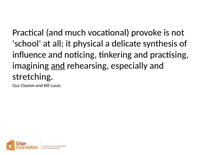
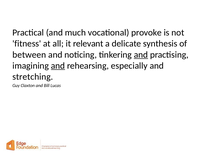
school: school -> fitness
physical: physical -> relevant
influence: influence -> between
and at (141, 55) underline: none -> present
